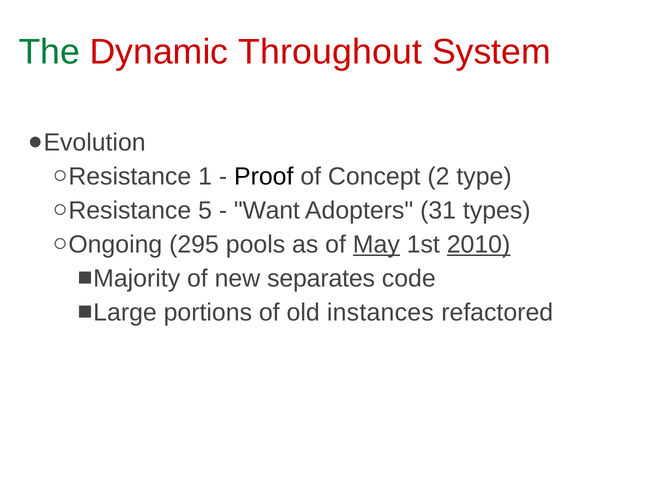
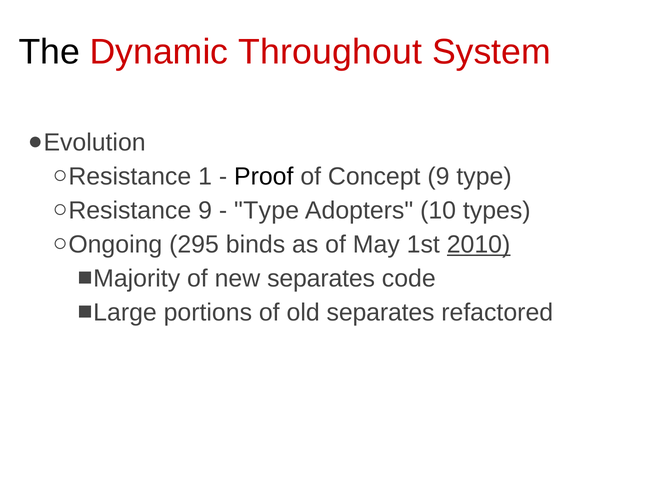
The colour: green -> black
Concept 2: 2 -> 9
5 at (205, 211): 5 -> 9
Want at (267, 211): Want -> Type
31: 31 -> 10
pools: pools -> binds
May underline: present -> none
old instances: instances -> separates
